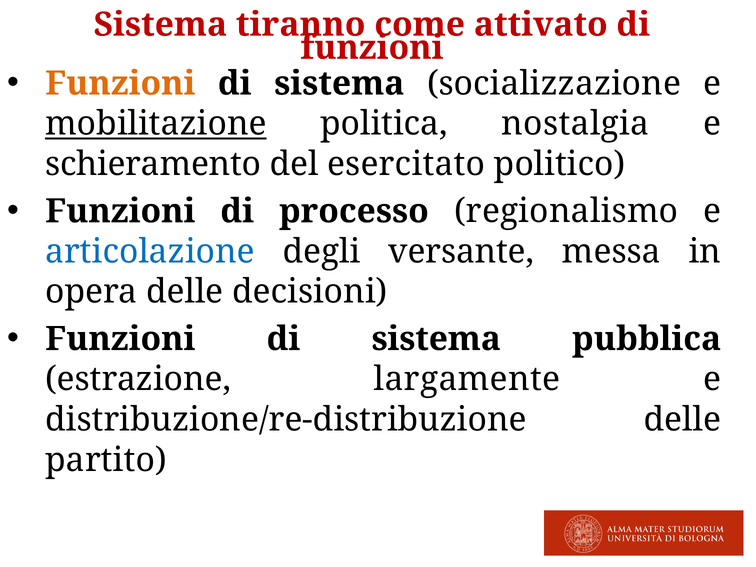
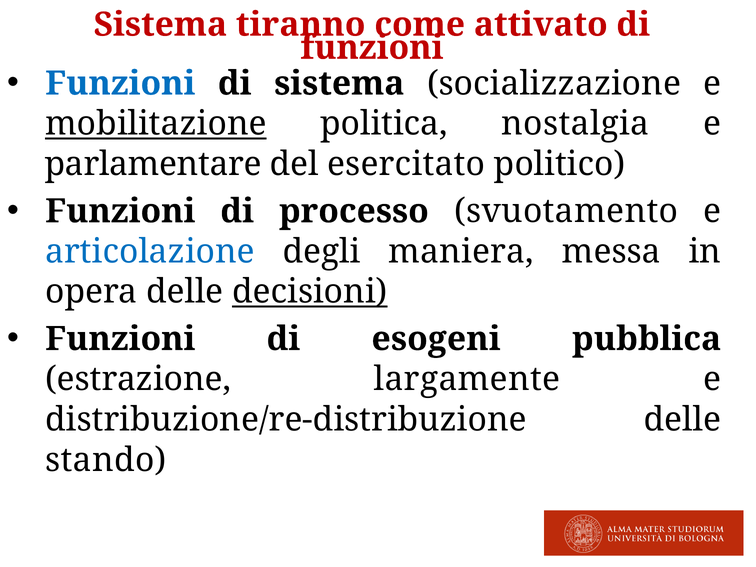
Funzioni at (120, 84) colour: orange -> blue
schieramento: schieramento -> parlamentare
regionalismo: regionalismo -> svuotamento
versante: versante -> maniera
decisioni underline: none -> present
sistema at (436, 339): sistema -> esogeni
partito: partito -> stando
